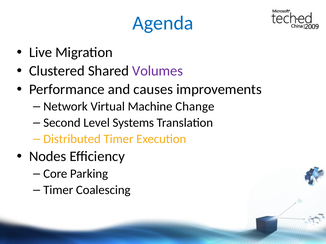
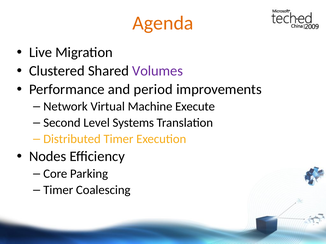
Agenda colour: blue -> orange
causes: causes -> period
Change: Change -> Execute
